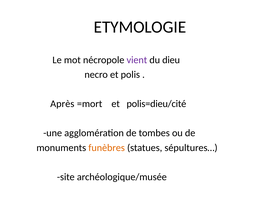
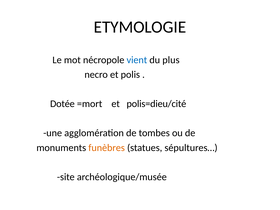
vient colour: purple -> blue
dieu: dieu -> plus
Après: Après -> Dotée
